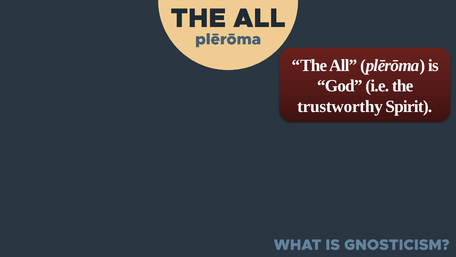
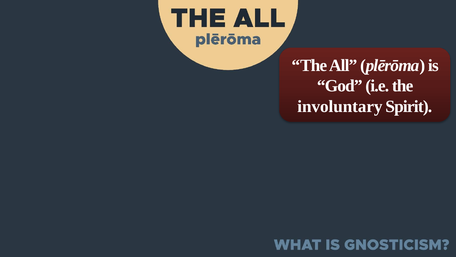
trustworthy: trustworthy -> involuntary
